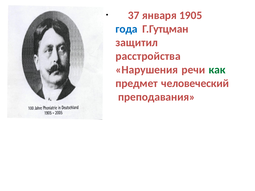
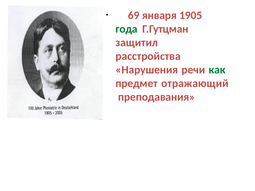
37: 37 -> 69
года colour: blue -> green
человеческий: человеческий -> отражающий
